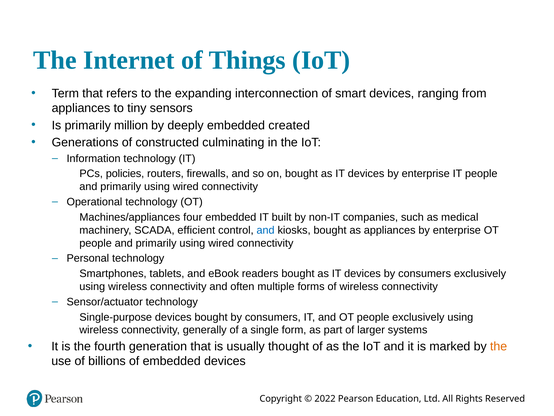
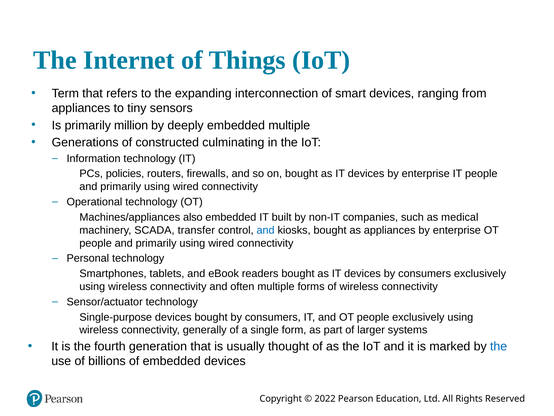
embedded created: created -> multiple
four: four -> also
efficient: efficient -> transfer
the at (499, 346) colour: orange -> blue
